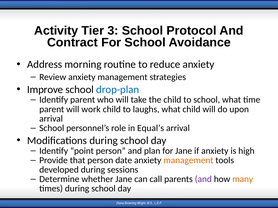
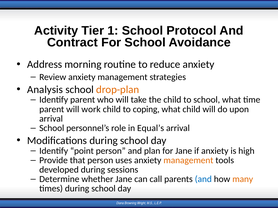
3: 3 -> 1
Improve: Improve -> Analysis
drop-plan colour: blue -> orange
laughs: laughs -> coping
date: date -> uses
and at (203, 180) colour: purple -> blue
